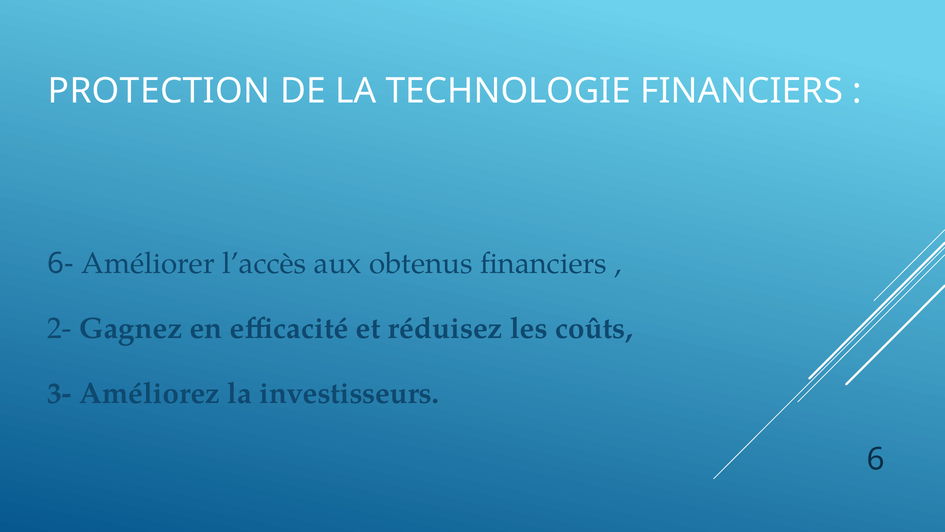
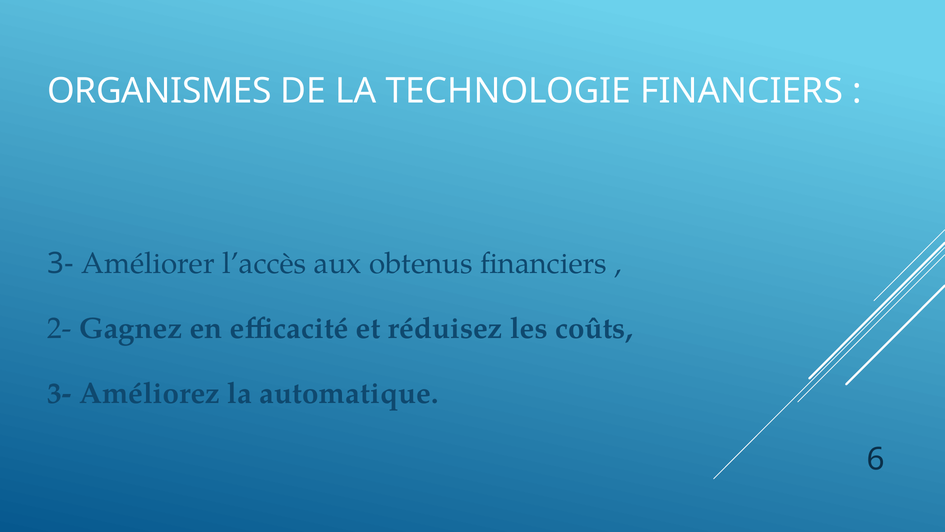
PROTECTION: PROTECTION -> ORGANISMES
6- at (60, 263): 6- -> 3-
investisseurs: investisseurs -> automatique
